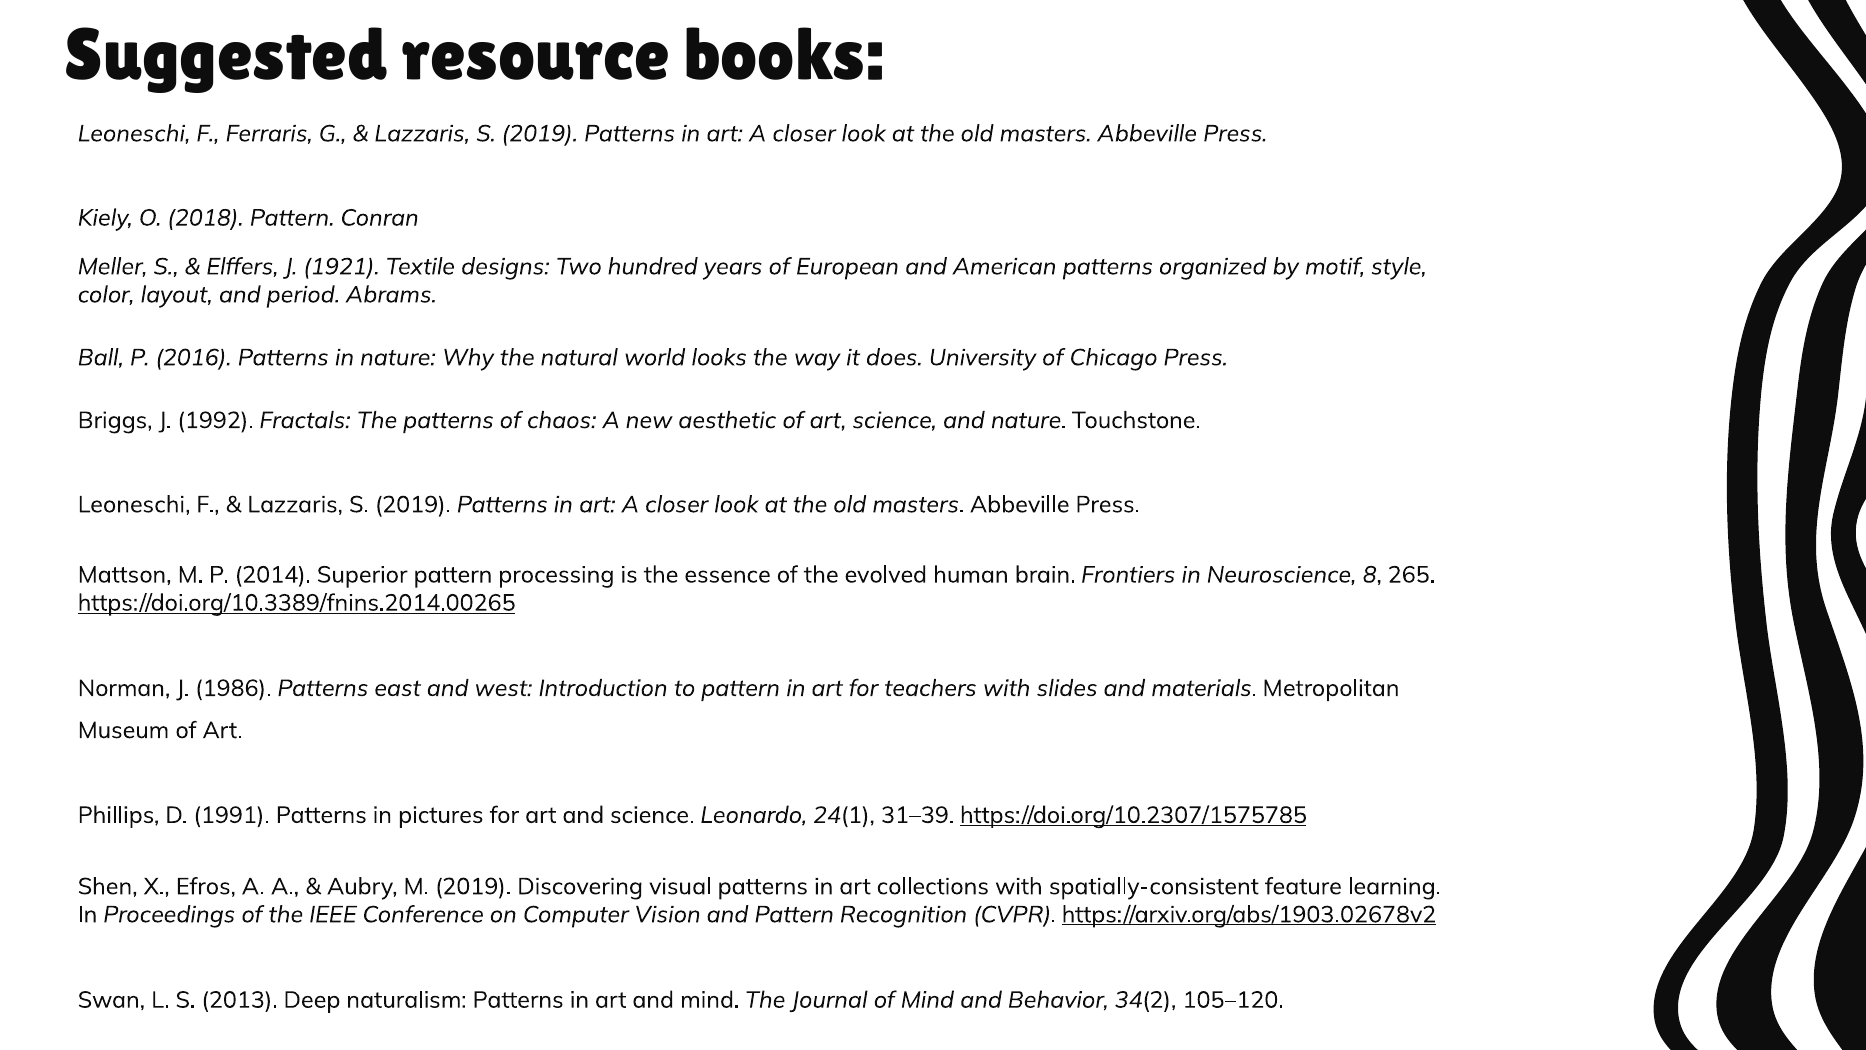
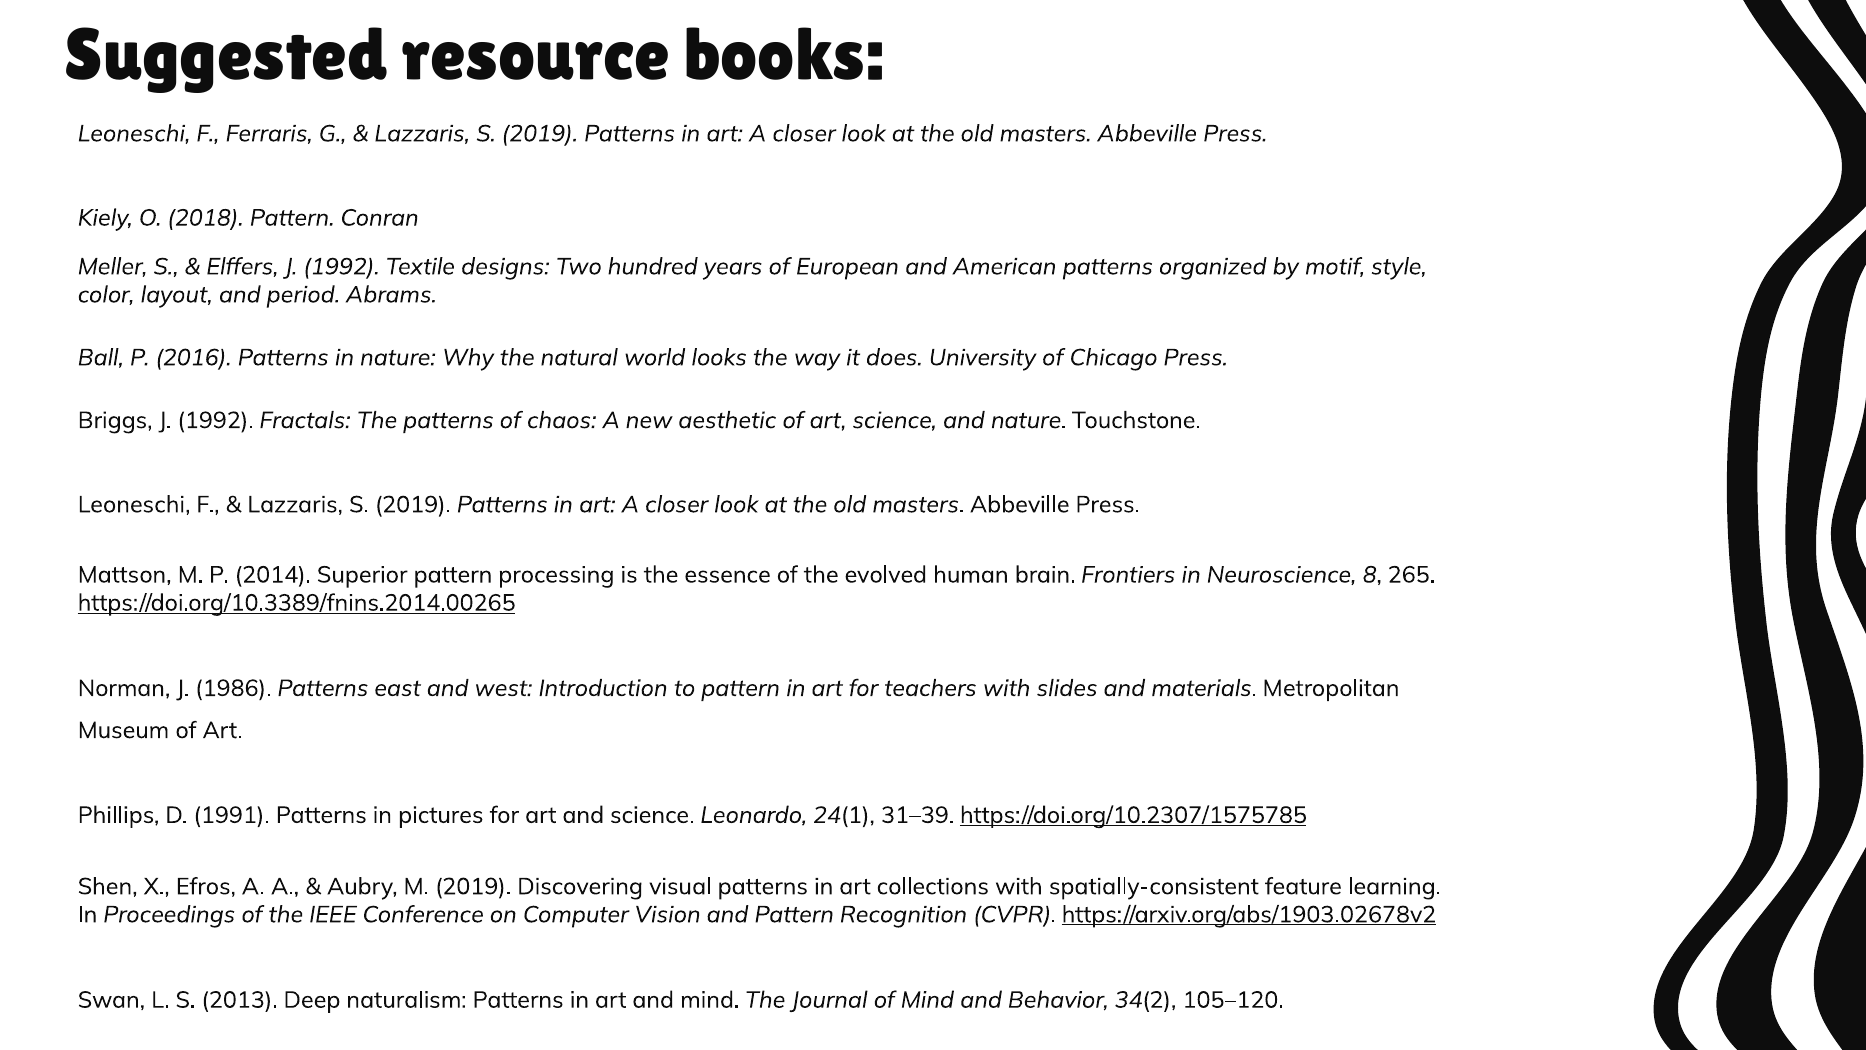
Elffers J 1921: 1921 -> 1992
